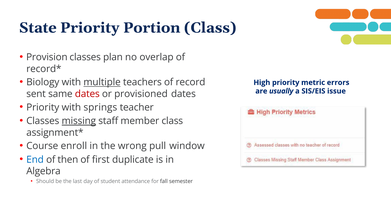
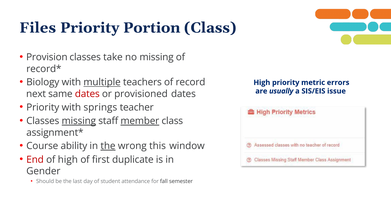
State: State -> Files
plan: plan -> take
no overlap: overlap -> missing
sent: sent -> next
member underline: none -> present
enroll: enroll -> ability
the at (108, 146) underline: none -> present
pull: pull -> this
End colour: blue -> red
of then: then -> high
Algebra: Algebra -> Gender
